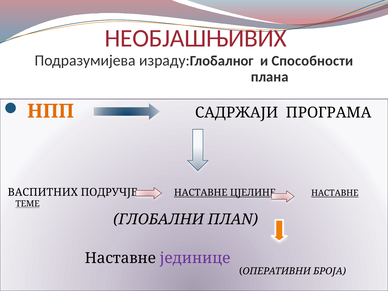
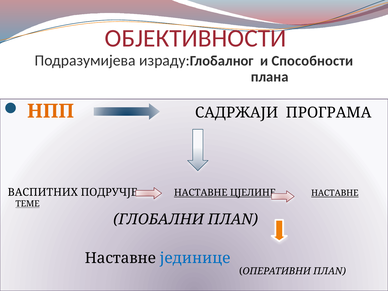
НЕОБЈАШЊИВИХ: НЕОБЈАШЊИВИХ -> ОБЈЕКТИВНОСТИ
јединице colour: purple -> blue
ОПЕРАТИВНИ БРОЈА: БРОЈА -> ПЛAN
